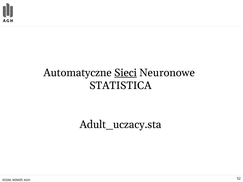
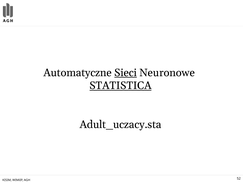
STATISTICA underline: none -> present
